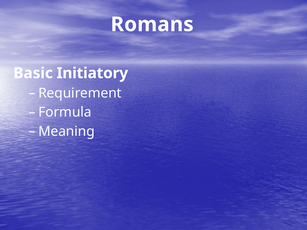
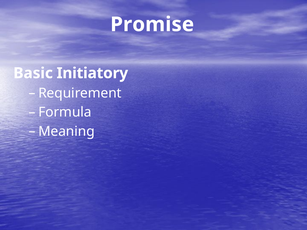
Romans: Romans -> Promise
